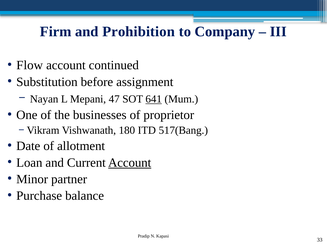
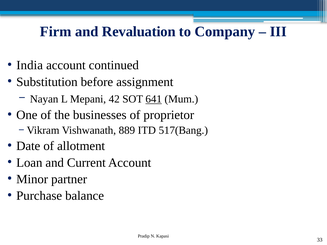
Prohibition: Prohibition -> Revaluation
Flow: Flow -> India
47: 47 -> 42
180: 180 -> 889
Account at (130, 163) underline: present -> none
